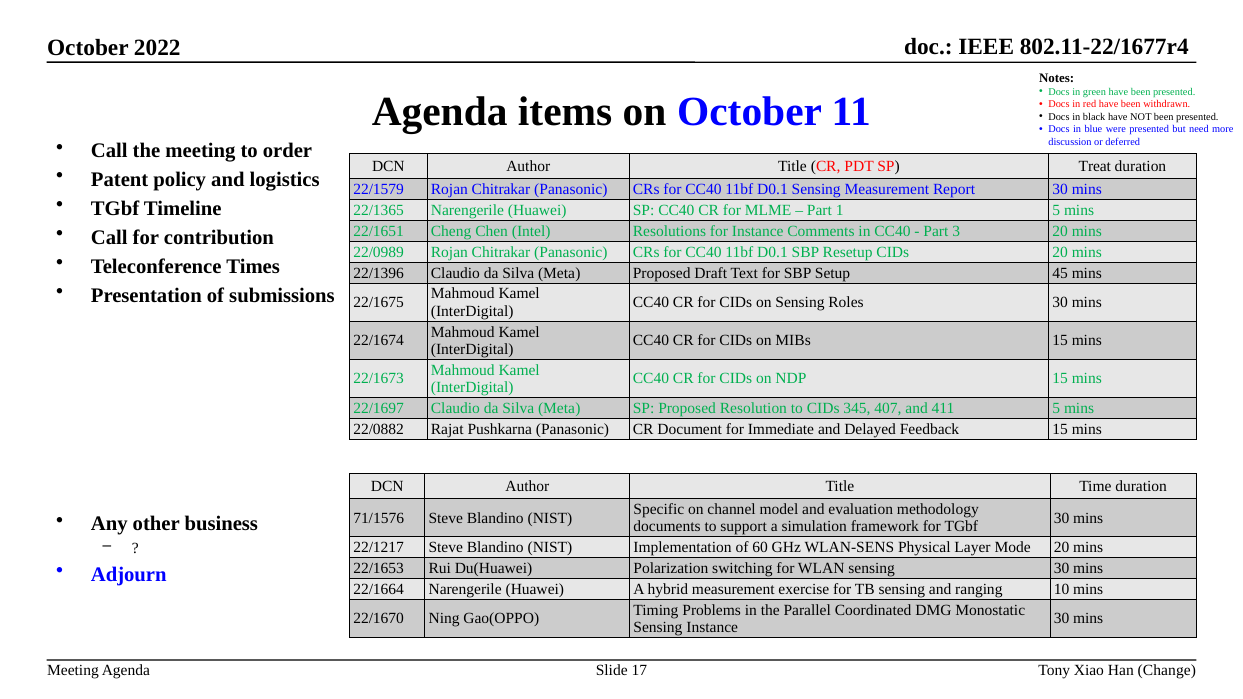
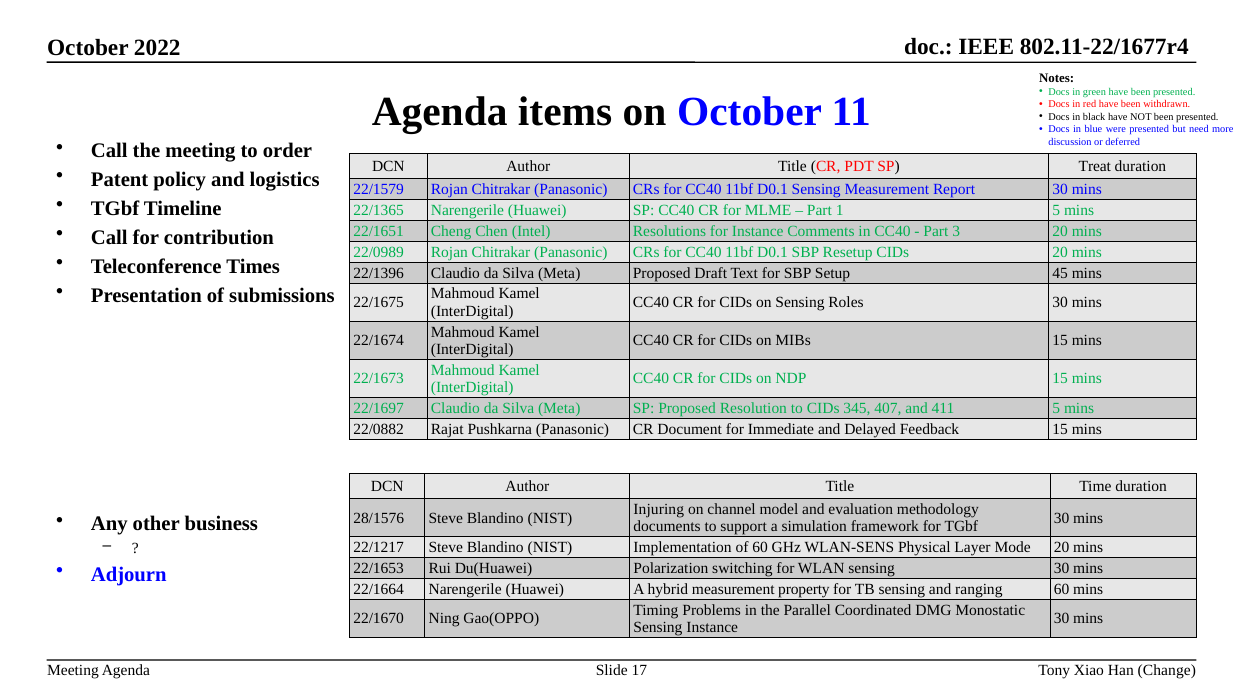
Specific: Specific -> Injuring
71/1576: 71/1576 -> 28/1576
exercise: exercise -> property
ranging 10: 10 -> 60
